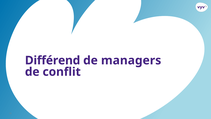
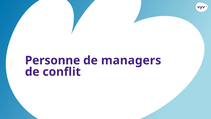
Différend: Différend -> Personne
